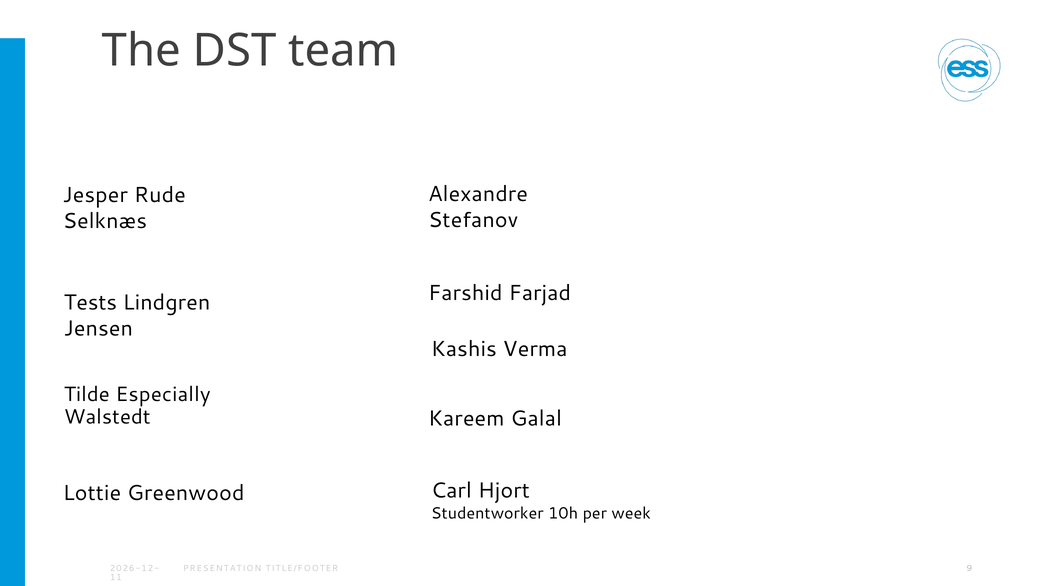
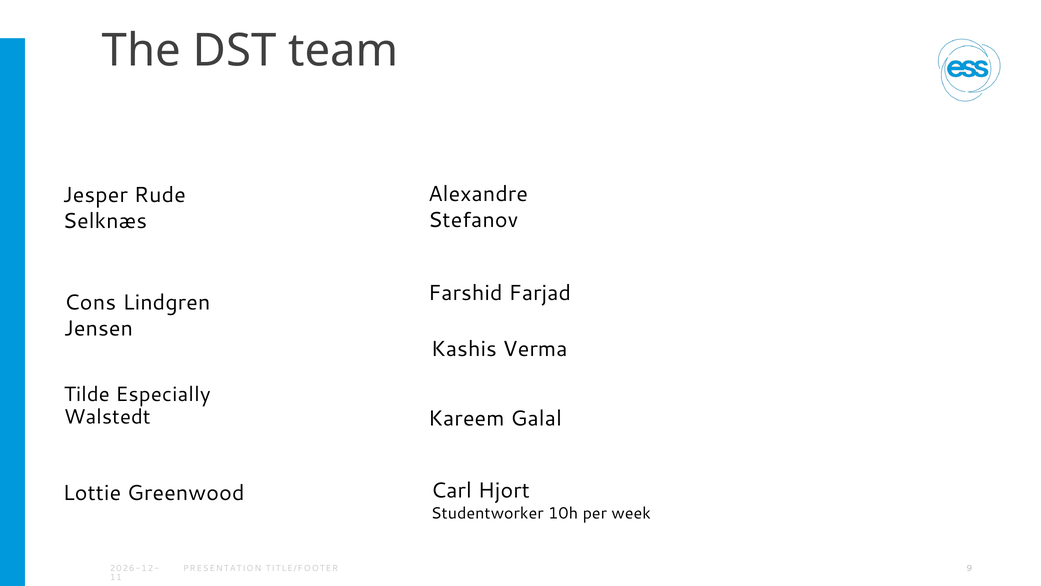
Tests: Tests -> Cons
